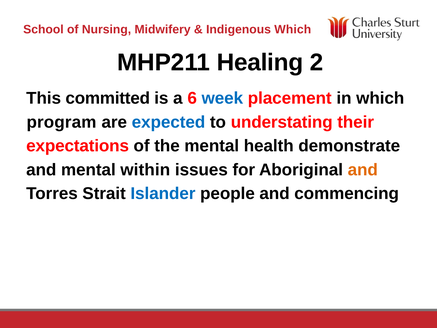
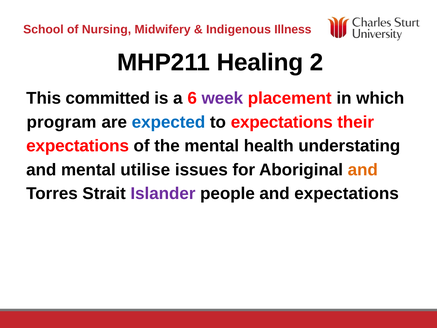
Which at (293, 30): Which -> Illness
week colour: blue -> purple
to understating: understating -> expectations
demonstrate: demonstrate -> understating
within: within -> utilise
Islander colour: blue -> purple
and commencing: commencing -> expectations
